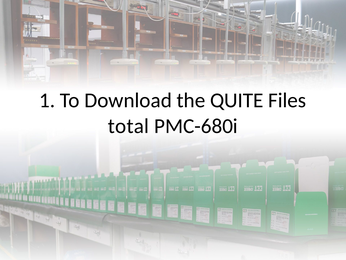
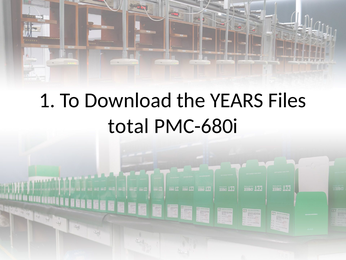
QUITE: QUITE -> YEARS
